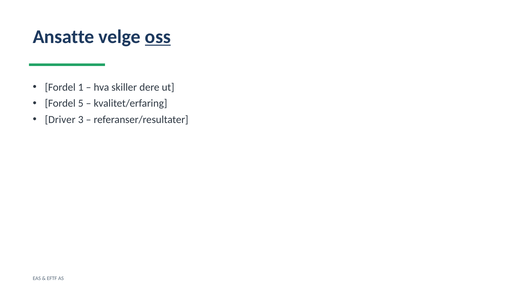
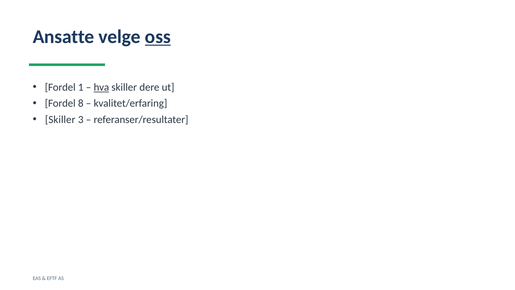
hva underline: none -> present
5: 5 -> 8
Driver at (60, 119): Driver -> Skiller
